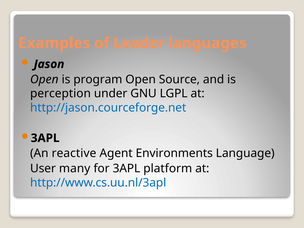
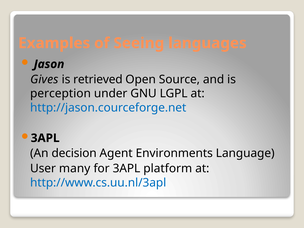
Leader: Leader -> Seeing
Open at (44, 79): Open -> Gives
program: program -> retrieved
reactive: reactive -> decision
